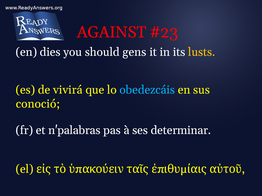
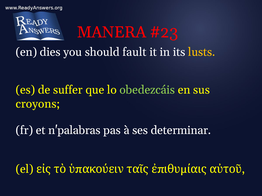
AGAINST: AGAINST -> MANERA
gens: gens -> fault
vivirá: vivirá -> suffer
obedezcáis colour: light blue -> light green
conoció: conoció -> croyons
